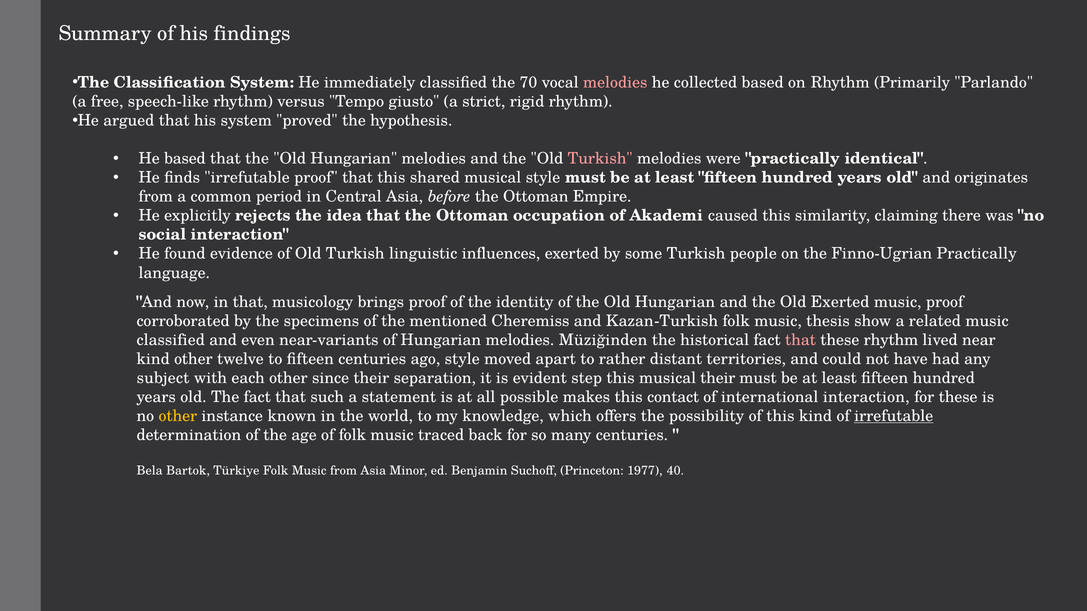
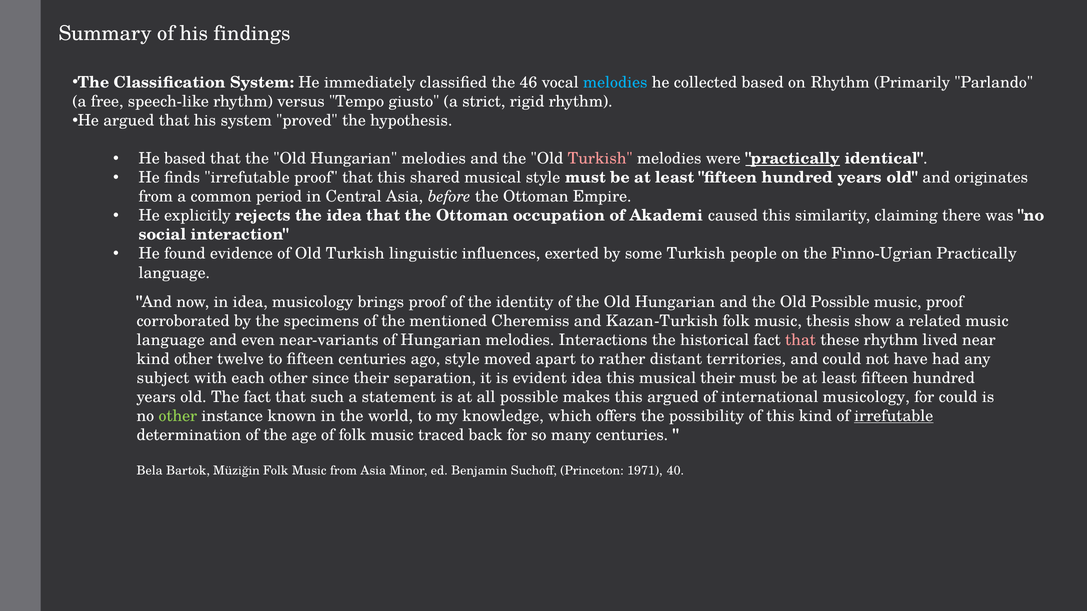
70: 70 -> 46
melodies at (615, 83) colour: pink -> light blue
practically at (793, 159) underline: none -> present
in that: that -> idea
Old Exerted: Exerted -> Possible
classified at (171, 340): classified -> language
Müziğinden: Müziğinden -> Interactions
evident step: step -> idea
this contact: contact -> argued
international interaction: interaction -> musicology
for these: these -> could
other at (178, 416) colour: yellow -> light green
Türkiye: Türkiye -> Müziğin
1977: 1977 -> 1971
